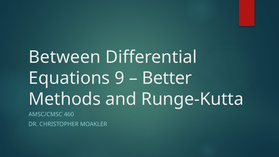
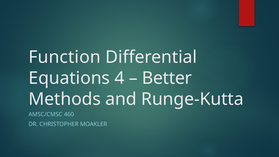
Between: Between -> Function
9: 9 -> 4
